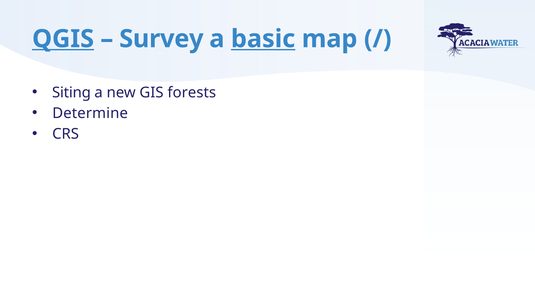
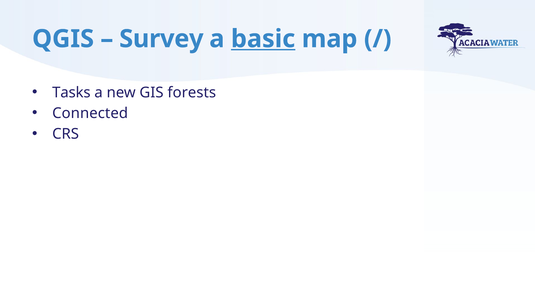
QGIS underline: present -> none
Siting: Siting -> Tasks
Determine: Determine -> Connected
